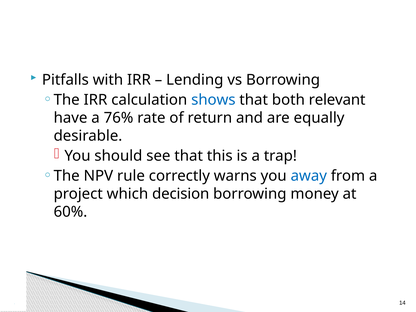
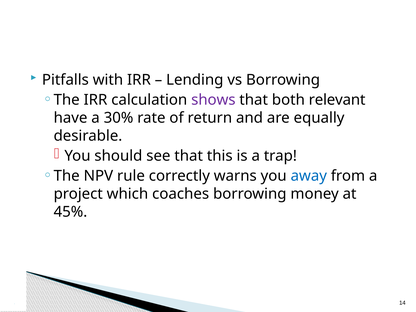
shows colour: blue -> purple
76%: 76% -> 30%
decision: decision -> coaches
60%: 60% -> 45%
